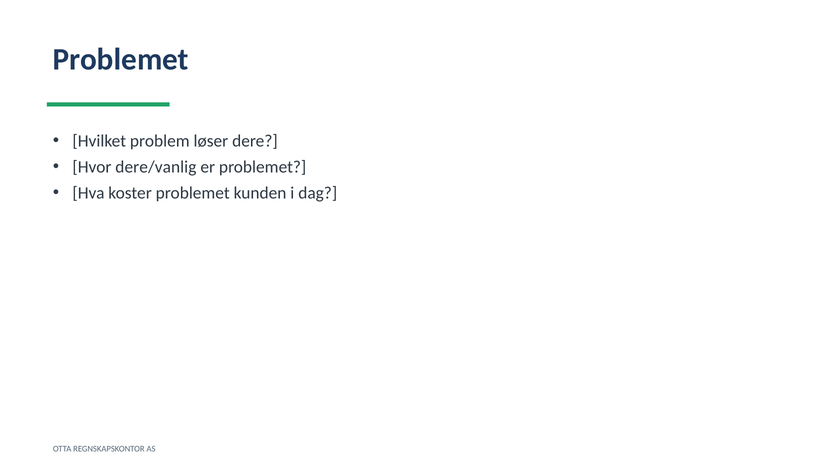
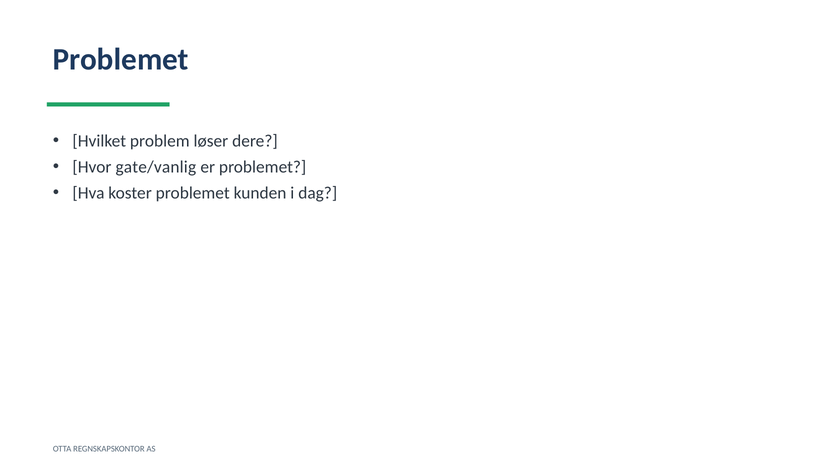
dere/vanlig: dere/vanlig -> gate/vanlig
